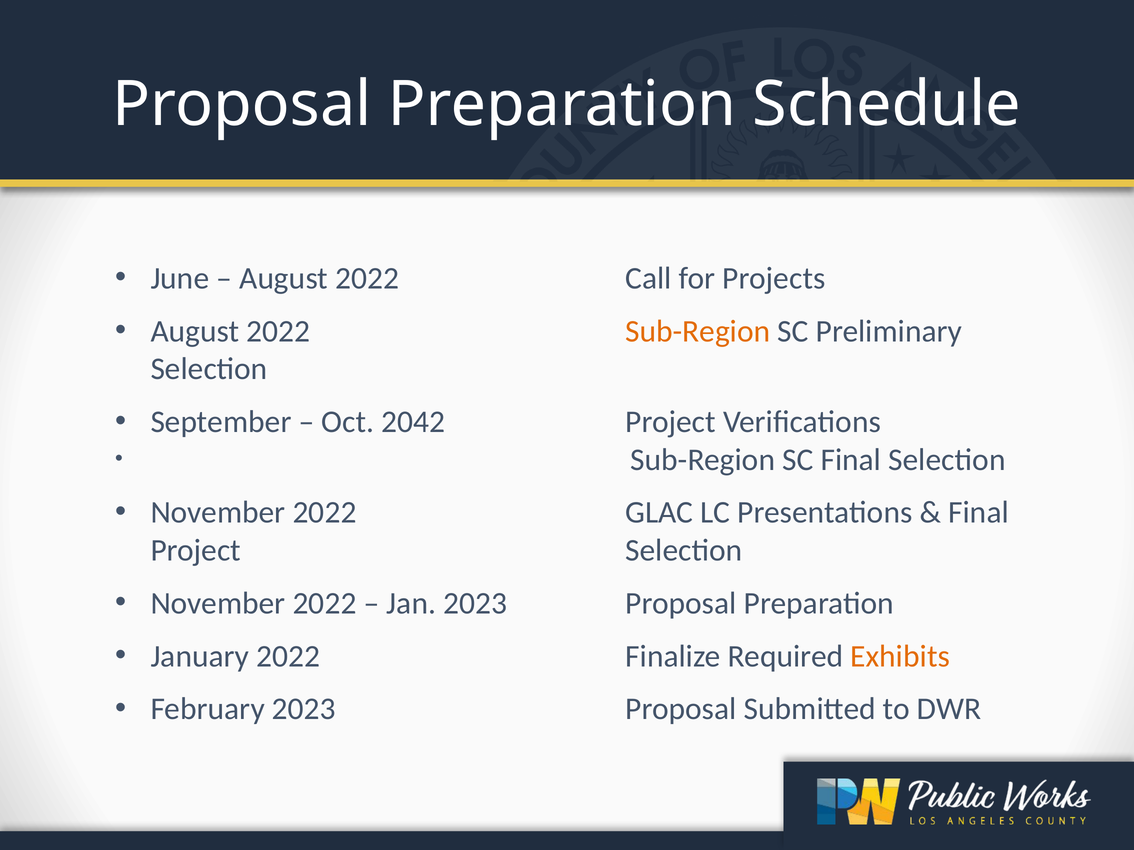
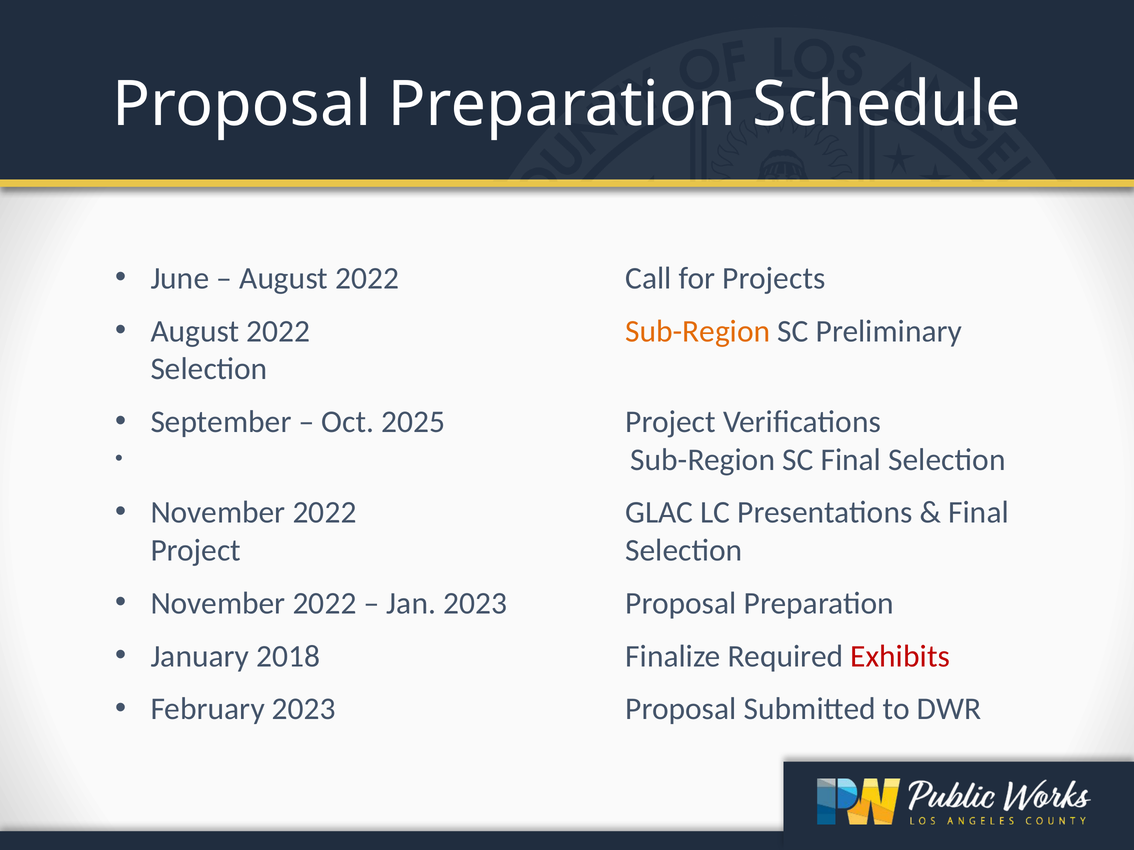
2042: 2042 -> 2025
January 2022: 2022 -> 2018
Exhibits colour: orange -> red
